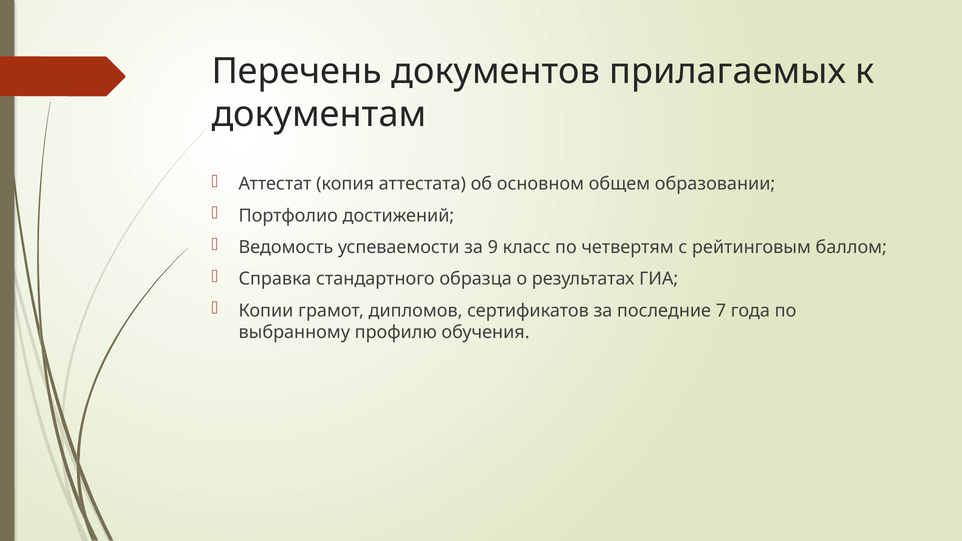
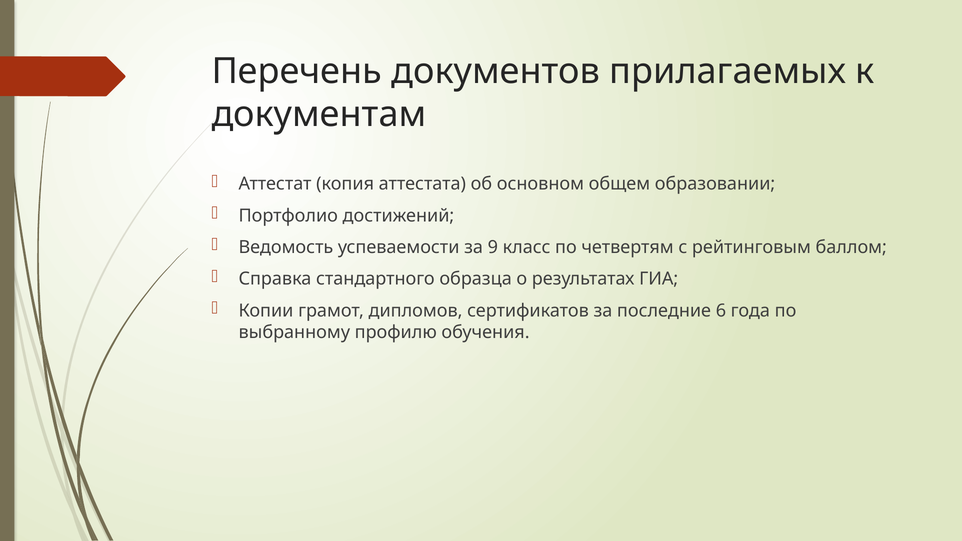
7: 7 -> 6
